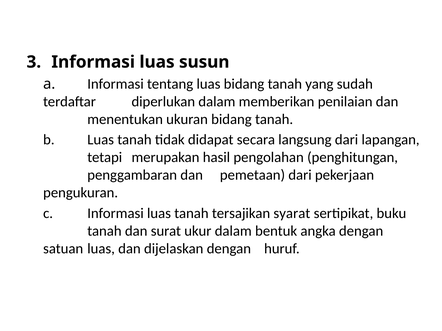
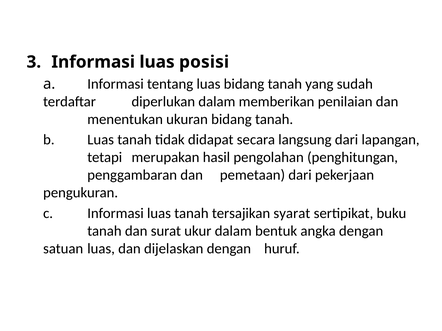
susun: susun -> posisi
